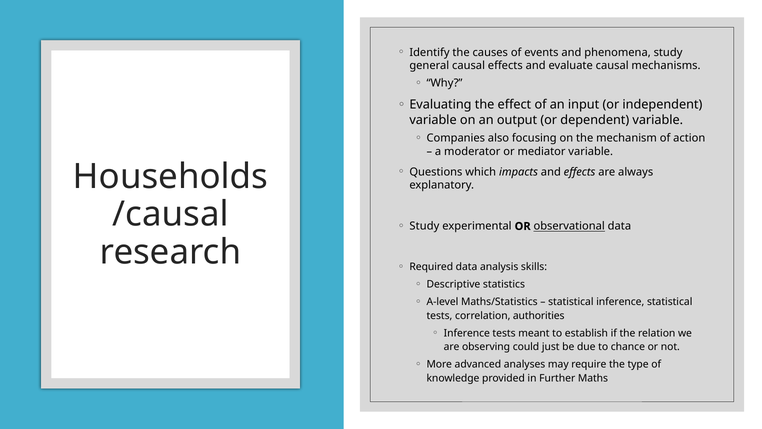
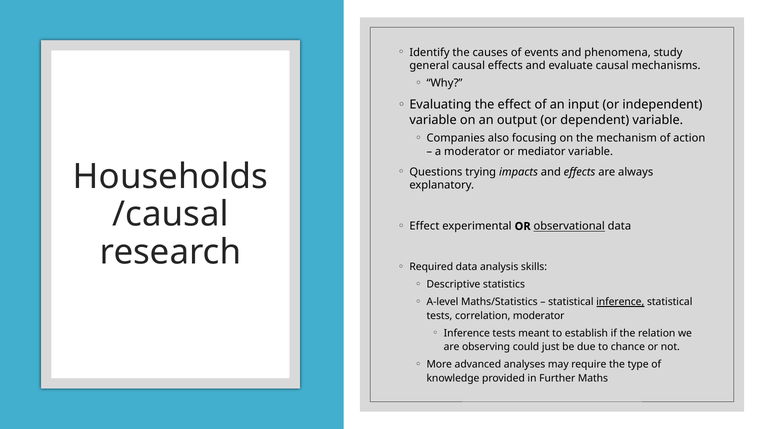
which: which -> trying
Study at (424, 226): Study -> Effect
inference at (620, 302) underline: none -> present
correlation authorities: authorities -> moderator
